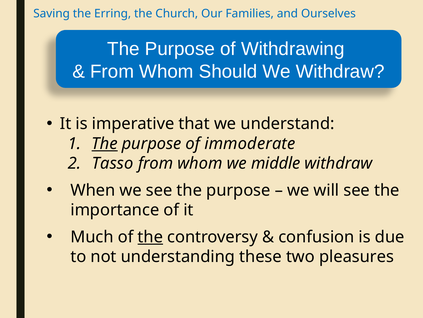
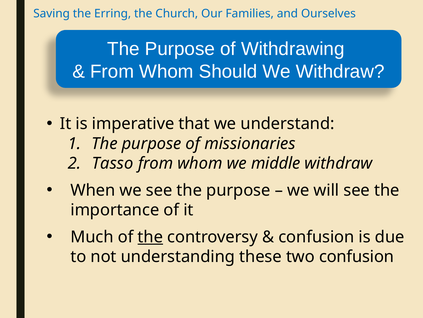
The at (105, 143) underline: present -> none
immoderate: immoderate -> missionaries
two pleasures: pleasures -> confusion
